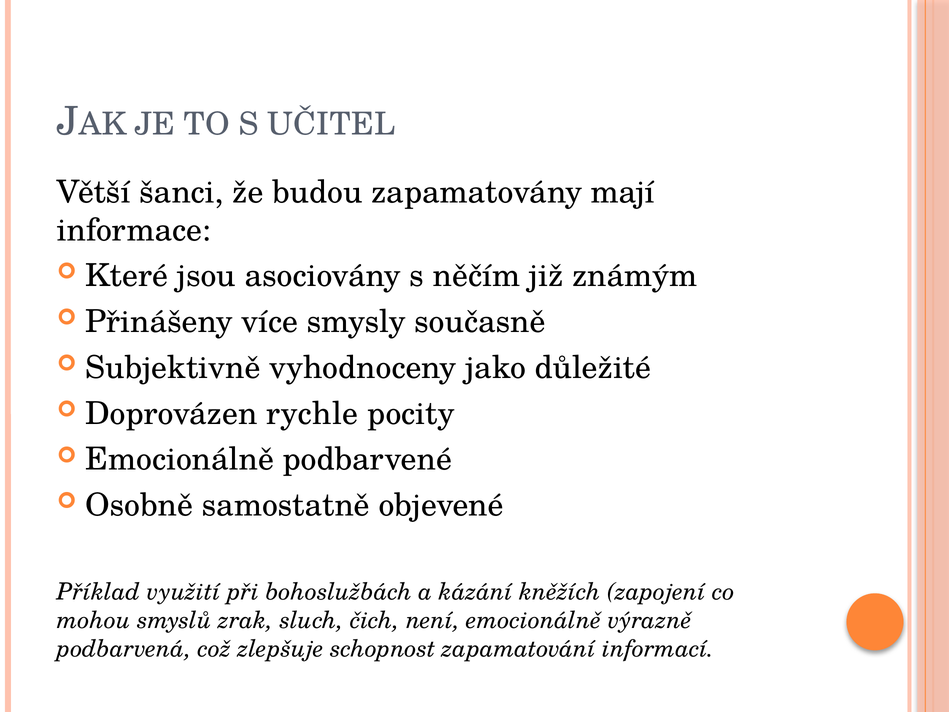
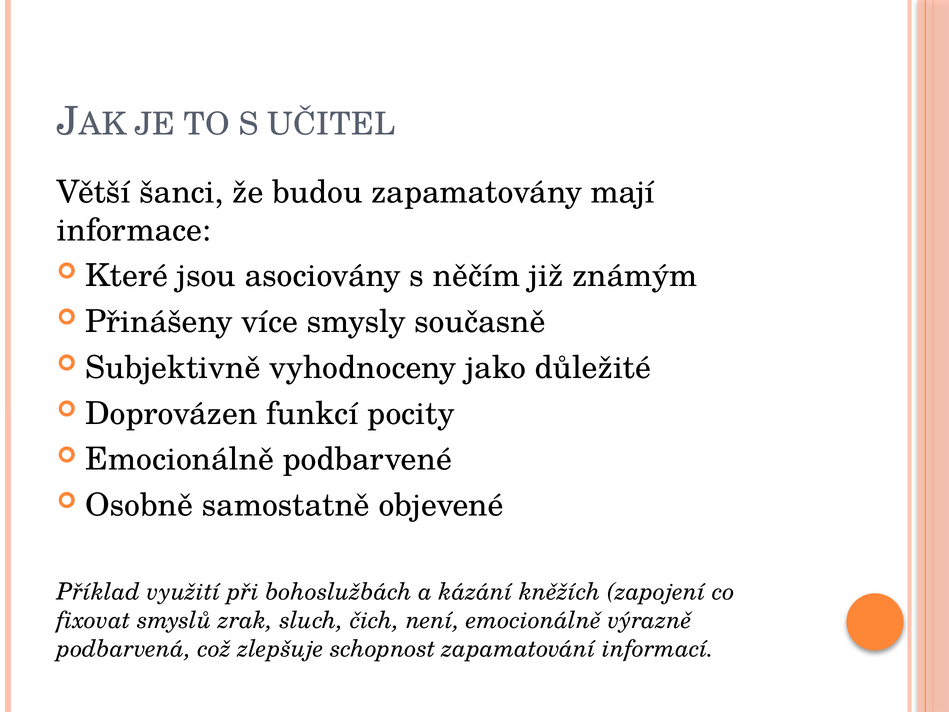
rychle: rychle -> funkcí
mohou: mohou -> fixovat
